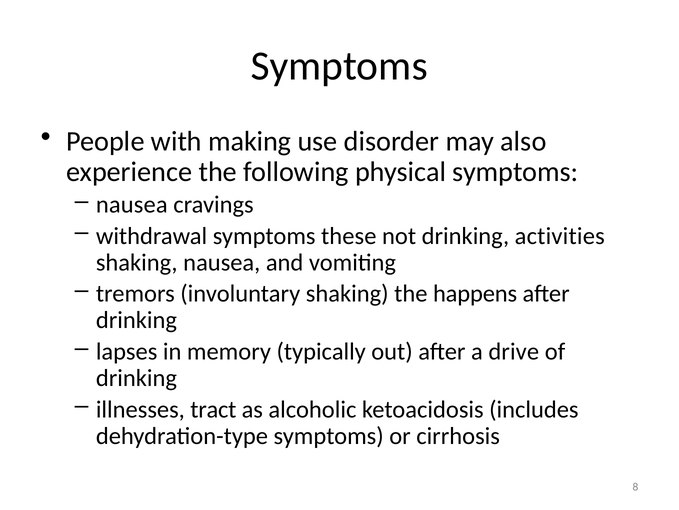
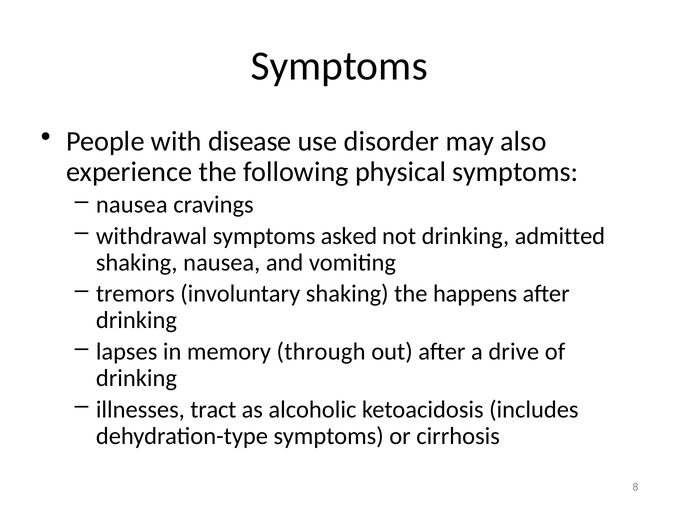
making: making -> disease
these: these -> asked
activities: activities -> admitted
typically: typically -> through
